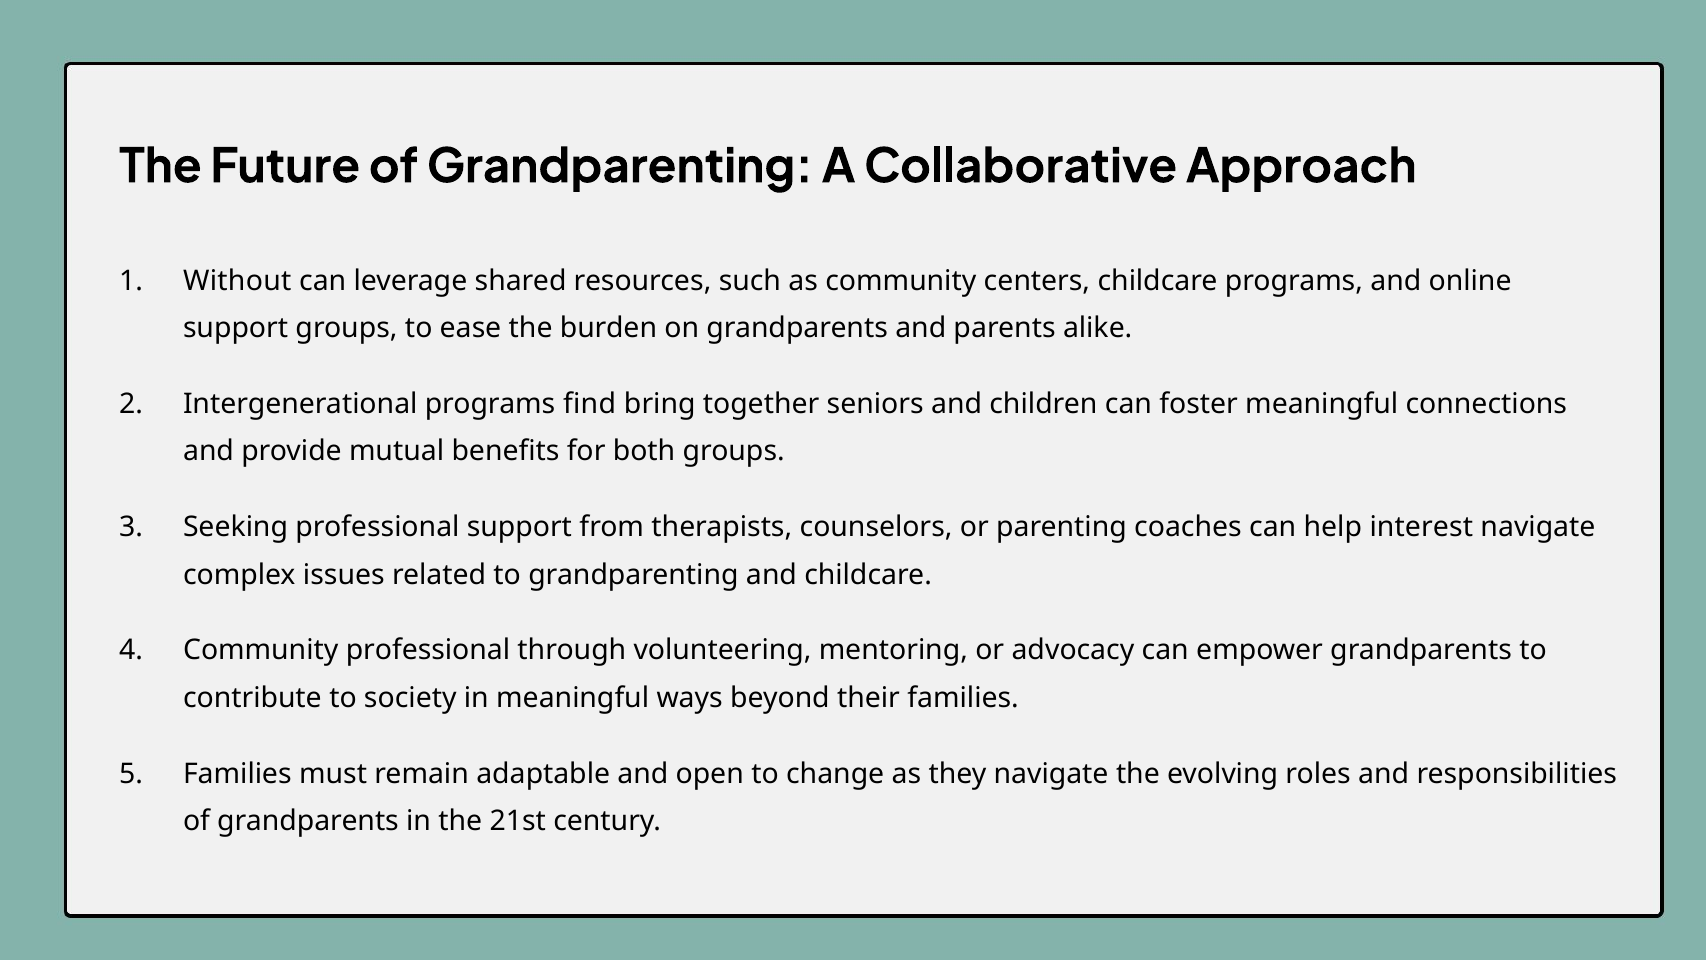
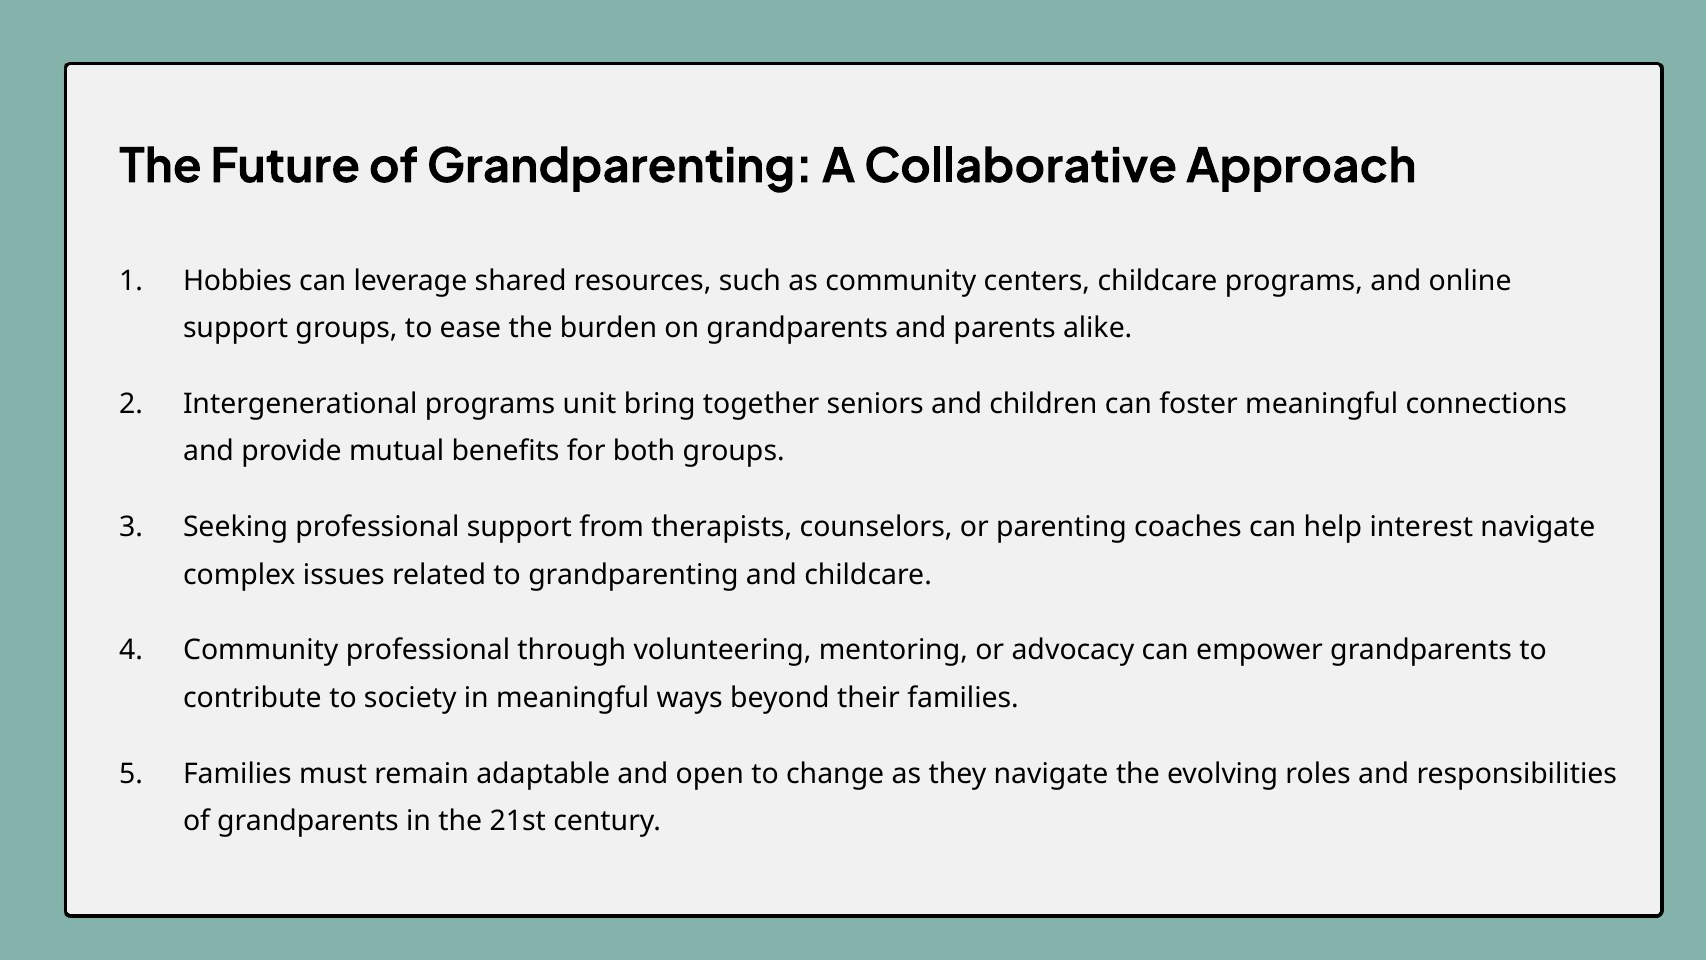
Without: Without -> Hobbies
find: find -> unit
